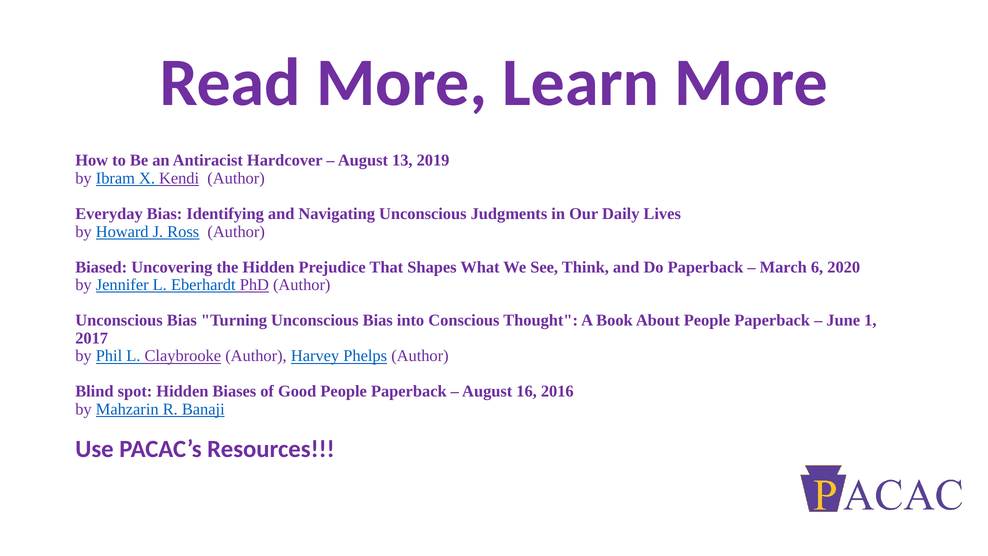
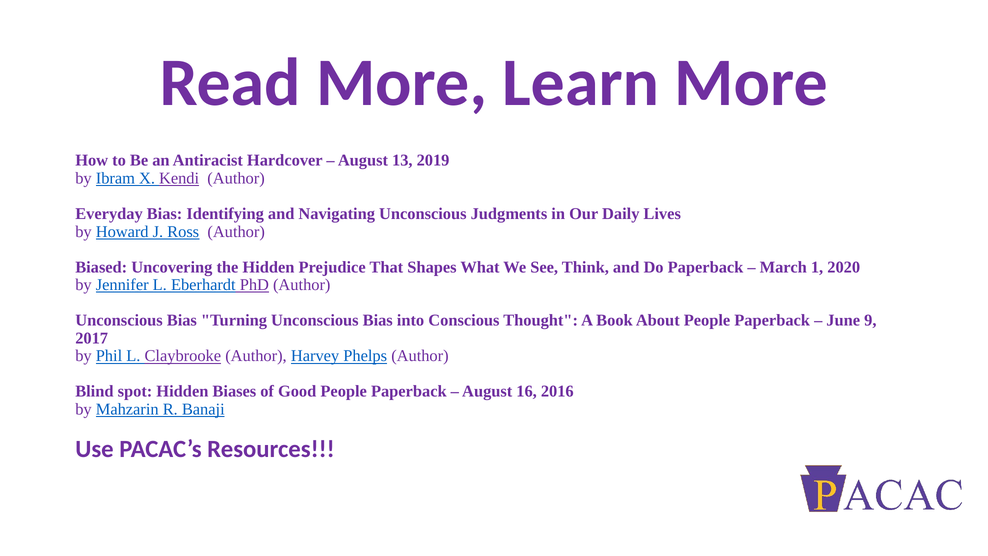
6: 6 -> 1
1: 1 -> 9
